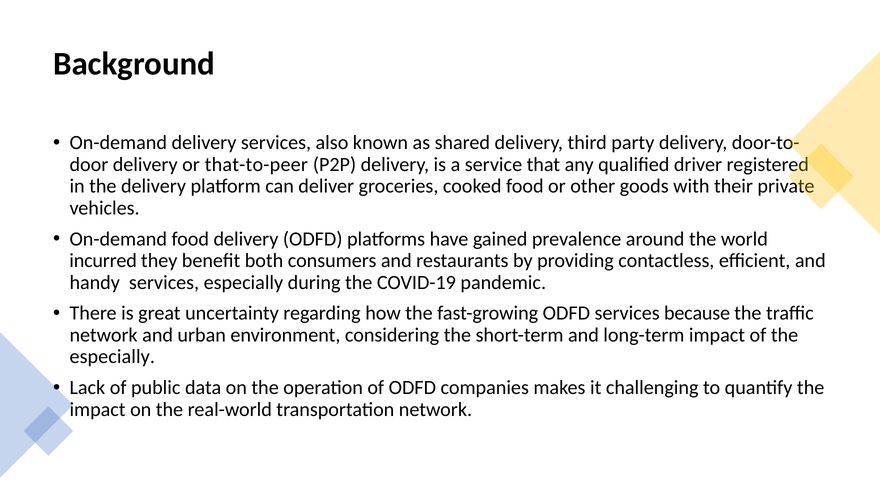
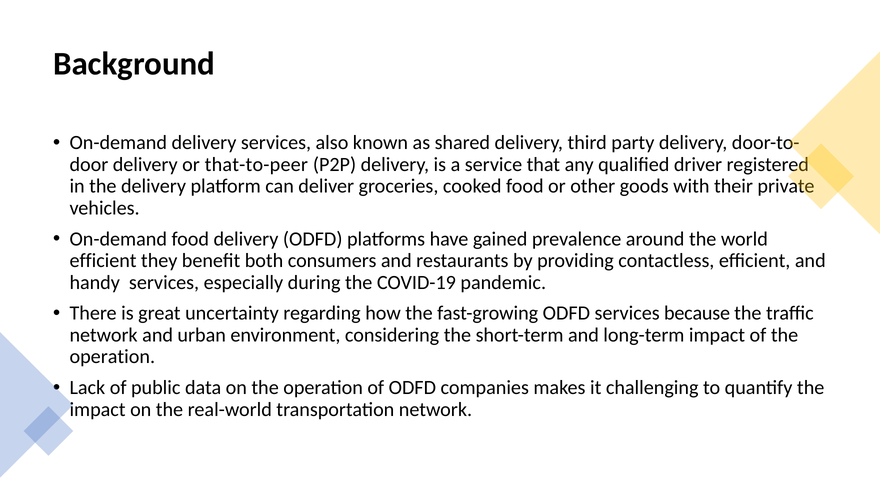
incurred at (103, 261): incurred -> efficient
especially at (112, 357): especially -> operation
